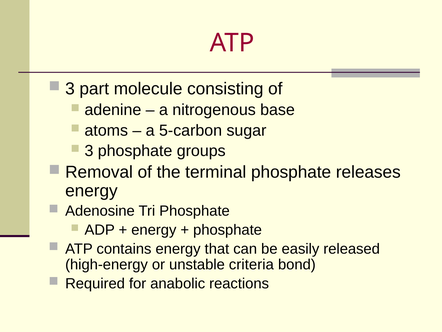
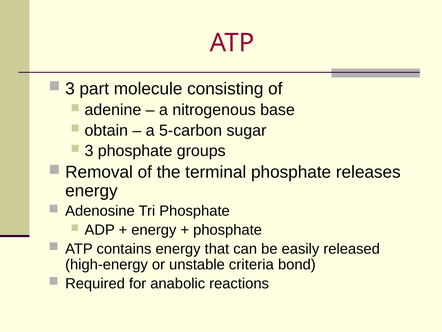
atoms: atoms -> obtain
